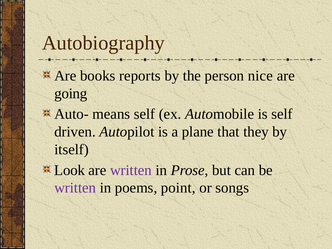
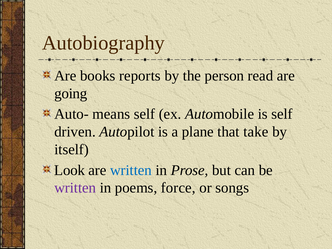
nice: nice -> read
they: they -> take
written at (131, 170) colour: purple -> blue
point: point -> force
